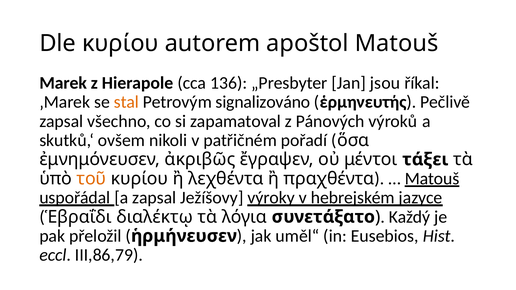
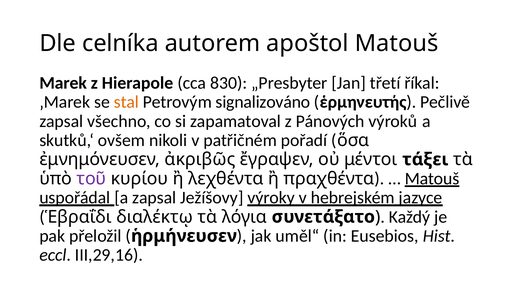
Dle κυρίου: κυρίου -> celníka
136: 136 -> 830
jsou: jsou -> třetí
τοῦ colour: orange -> purple
III,86,79: III,86,79 -> III,29,16
